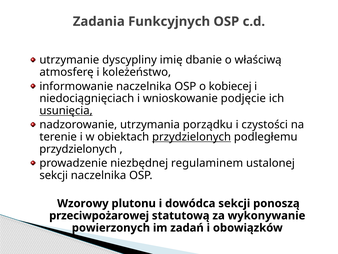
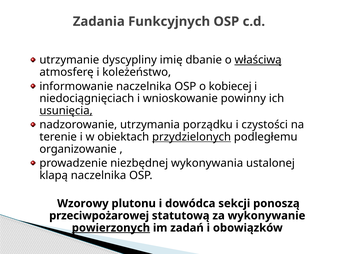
właściwą underline: none -> present
podjęcie: podjęcie -> powinny
przydzielonych at (78, 149): przydzielonych -> organizowanie
regulaminem: regulaminem -> wykonywania
sekcji at (54, 175): sekcji -> klapą
powierzonych underline: none -> present
